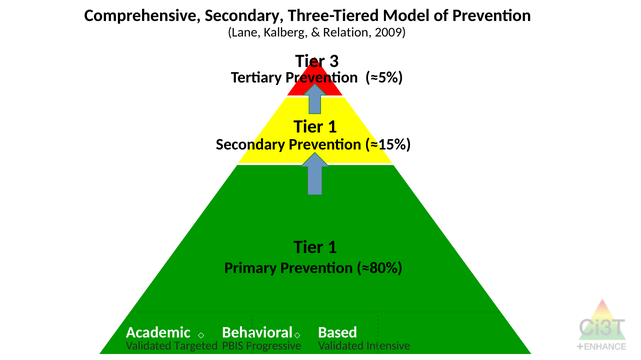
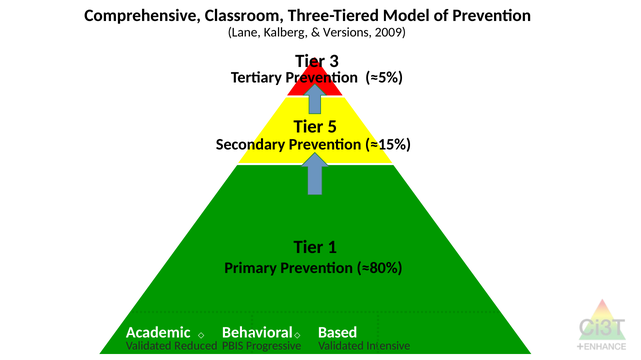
Comprehensive Secondary: Secondary -> Classroom
Relation: Relation -> Versions
1 at (332, 127): 1 -> 5
Targeted: Targeted -> Reduced
